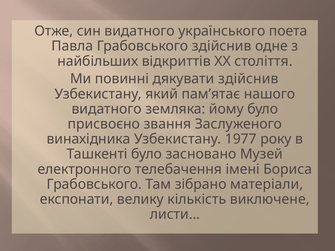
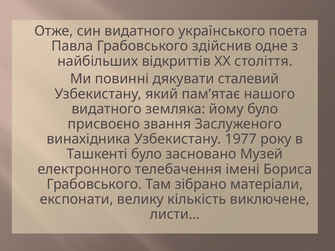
дякувати здійснив: здійснив -> сталевий
